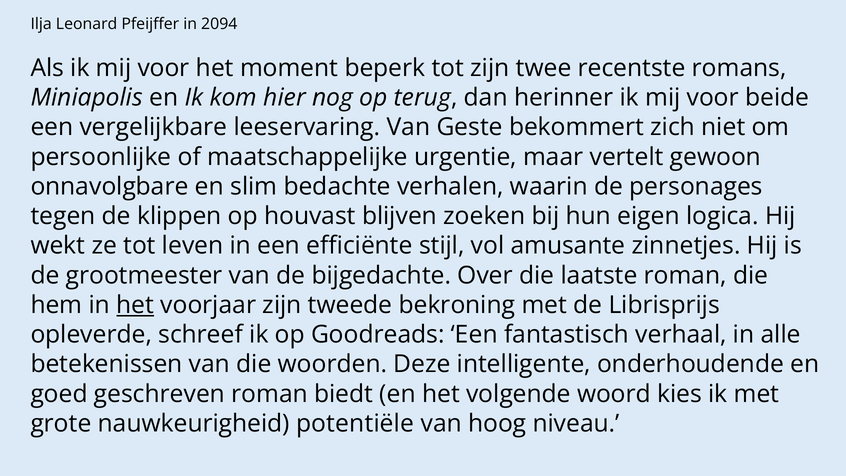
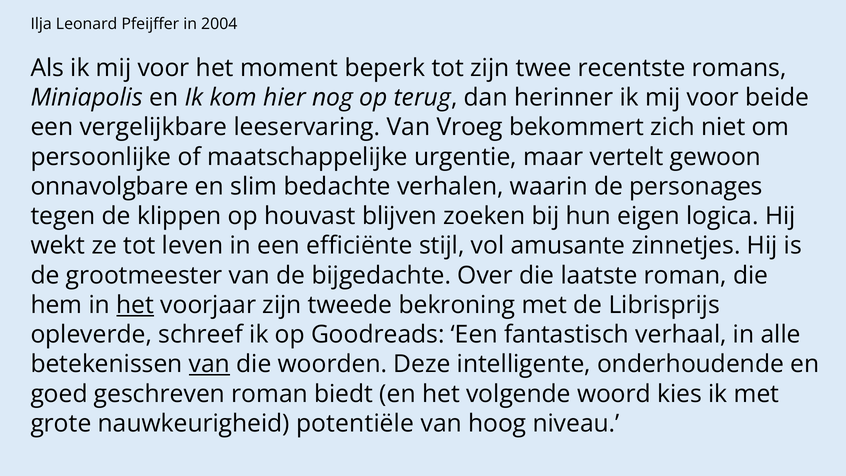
2094: 2094 -> 2004
Geste: Geste -> Vroeg
van at (209, 364) underline: none -> present
